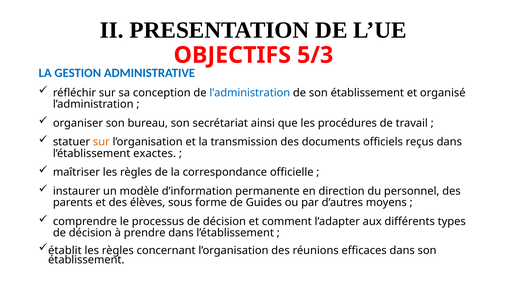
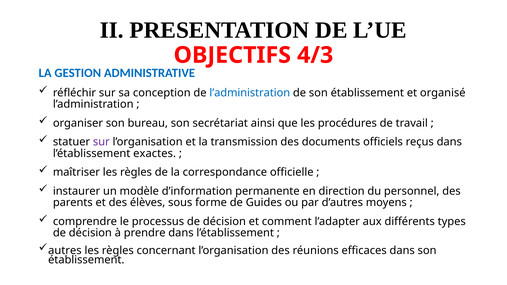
5/3: 5/3 -> 4/3
sur at (101, 142) colour: orange -> purple
établit: établit -> autres
